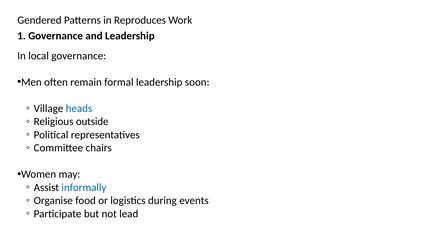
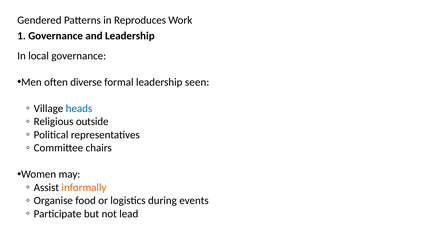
remain: remain -> diverse
soon: soon -> seen
informally colour: blue -> orange
